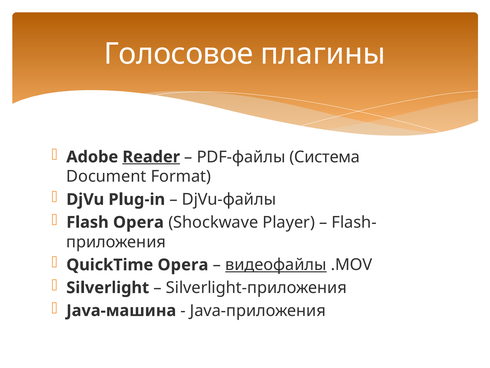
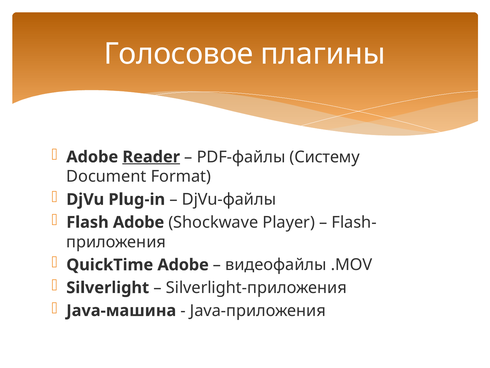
Система: Система -> Систему
Flash Opera: Opera -> Adobe
QuickTime Opera: Opera -> Adobe
видеофайлы underline: present -> none
